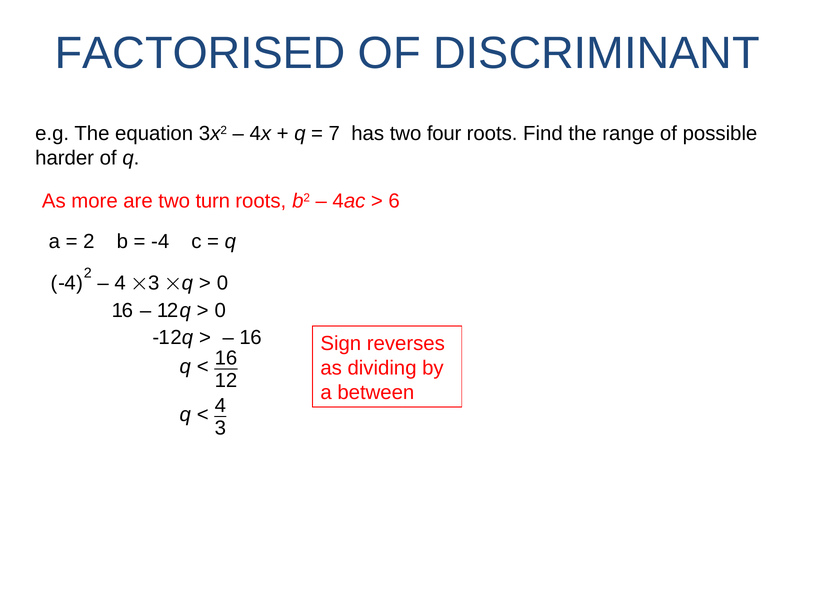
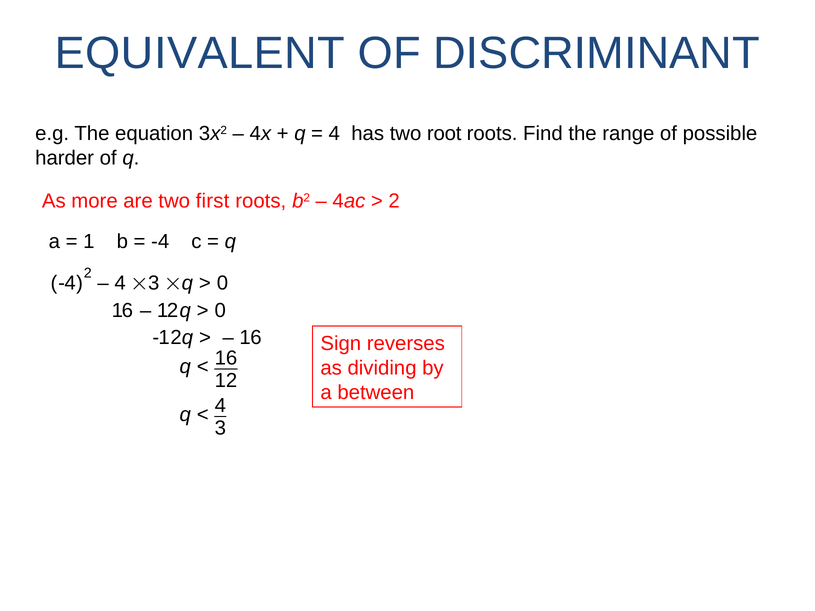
FACTORISED: FACTORISED -> EQUIVALENT
7 at (334, 133): 7 -> 4
four: four -> root
turn: turn -> first
6 at (394, 201): 6 -> 2
2 at (89, 242): 2 -> 1
